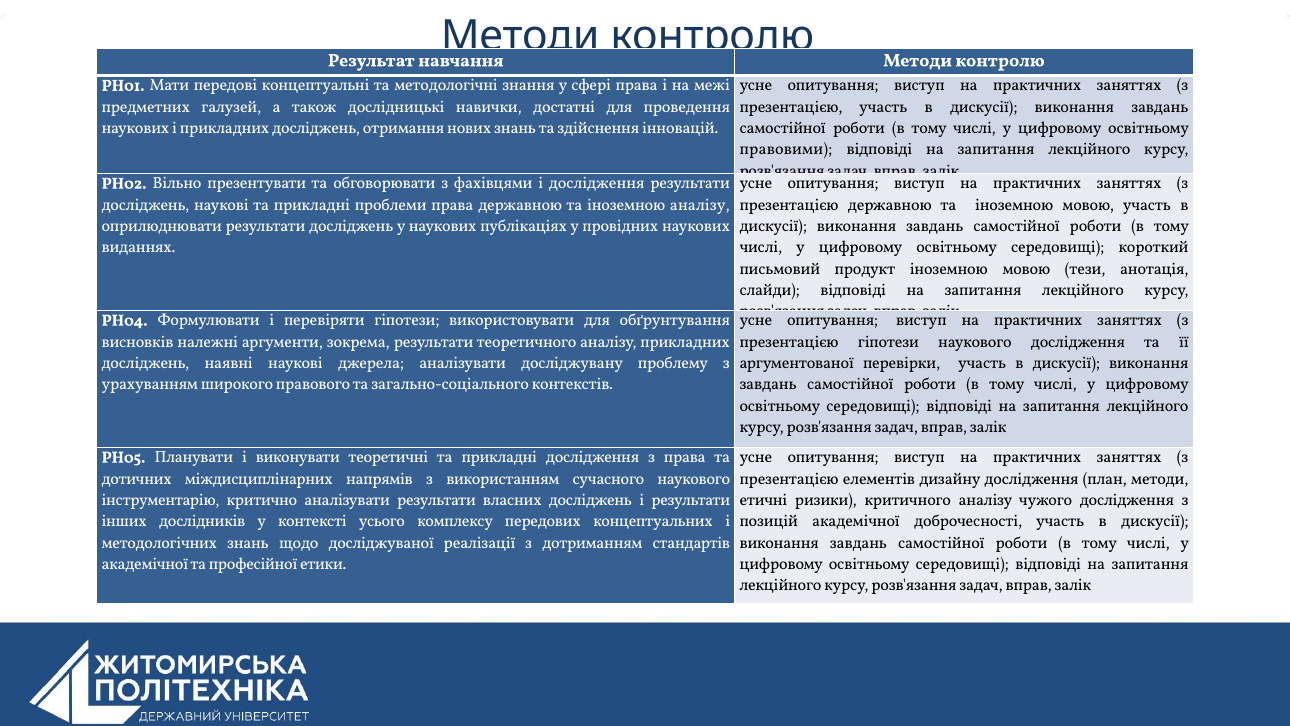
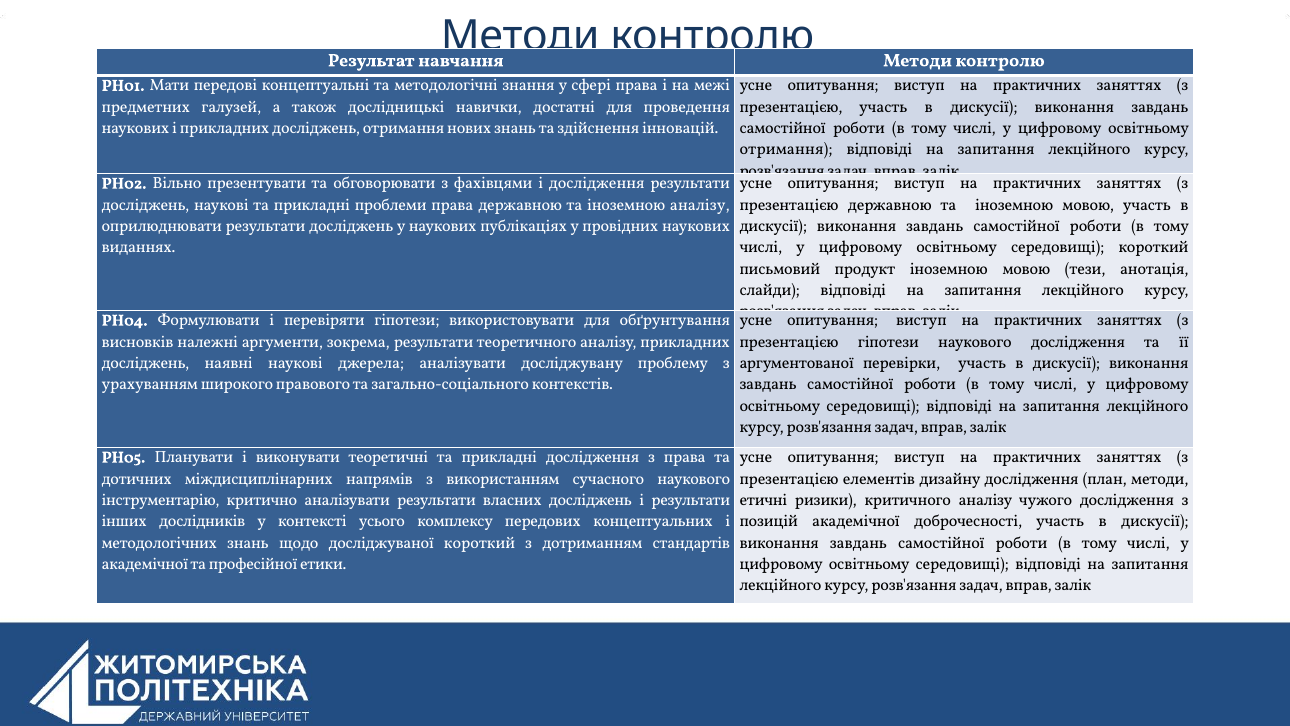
правовими at (786, 149): правовими -> отримання
досліджуваної реалізації: реалізації -> короткий
